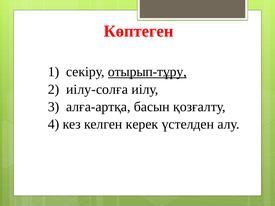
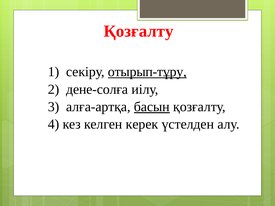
Көптеген at (139, 31): Көптеген -> Қозғалту
иілу-солға: иілу-солға -> дене-солға
басын underline: none -> present
